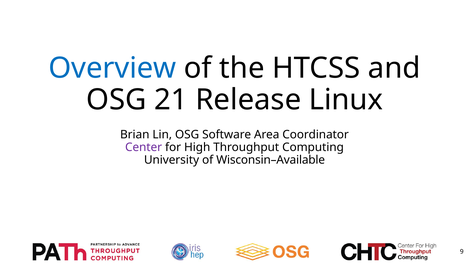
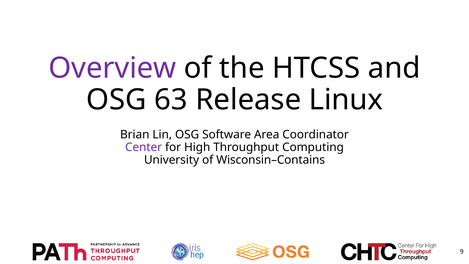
Overview colour: blue -> purple
21: 21 -> 63
Wisconsin–Available: Wisconsin–Available -> Wisconsin–Contains
